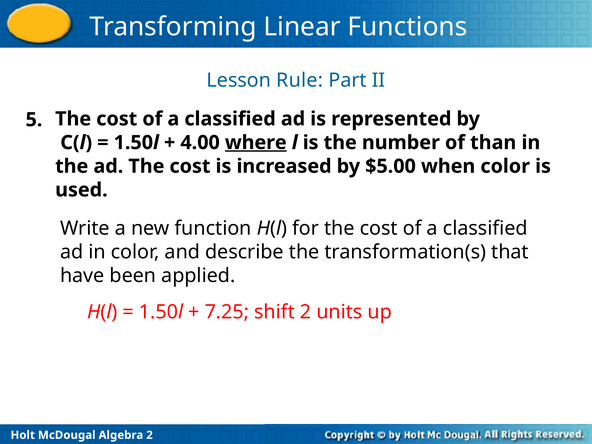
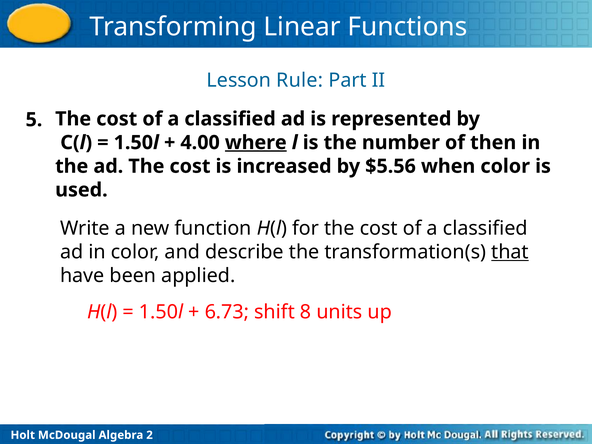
than: than -> then
$5.00: $5.00 -> $5.56
that underline: none -> present
7.25: 7.25 -> 6.73
shift 2: 2 -> 8
